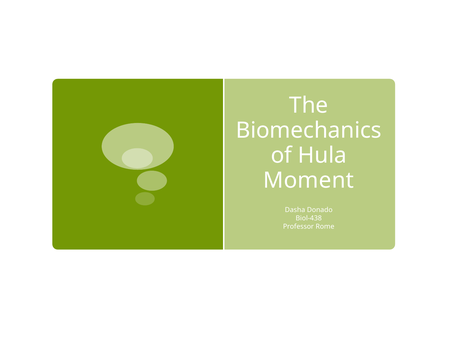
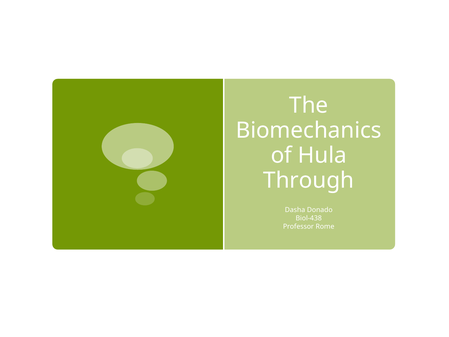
Moment: Moment -> Through
